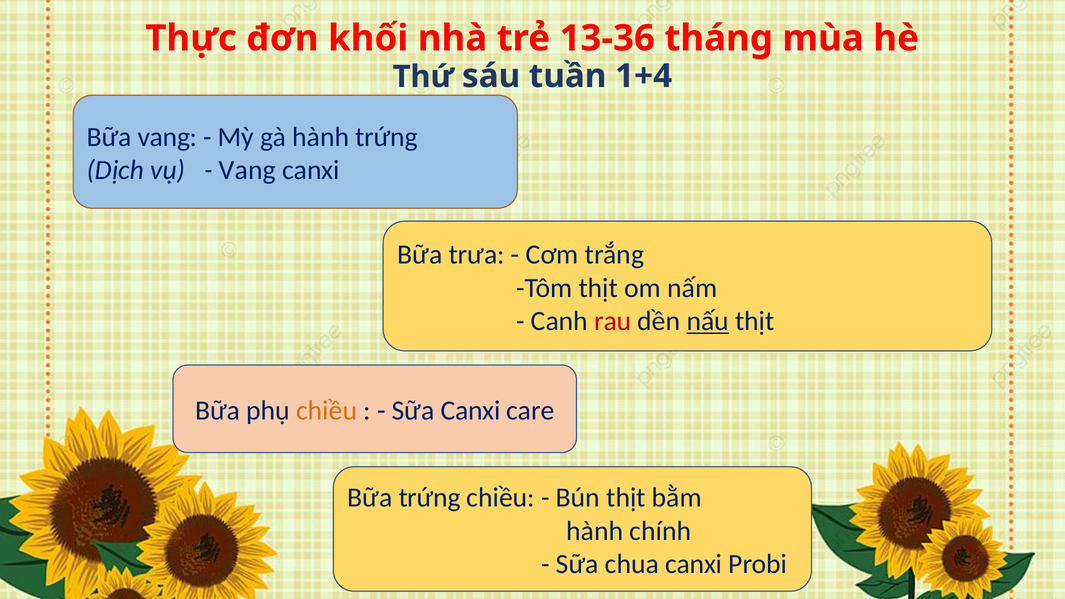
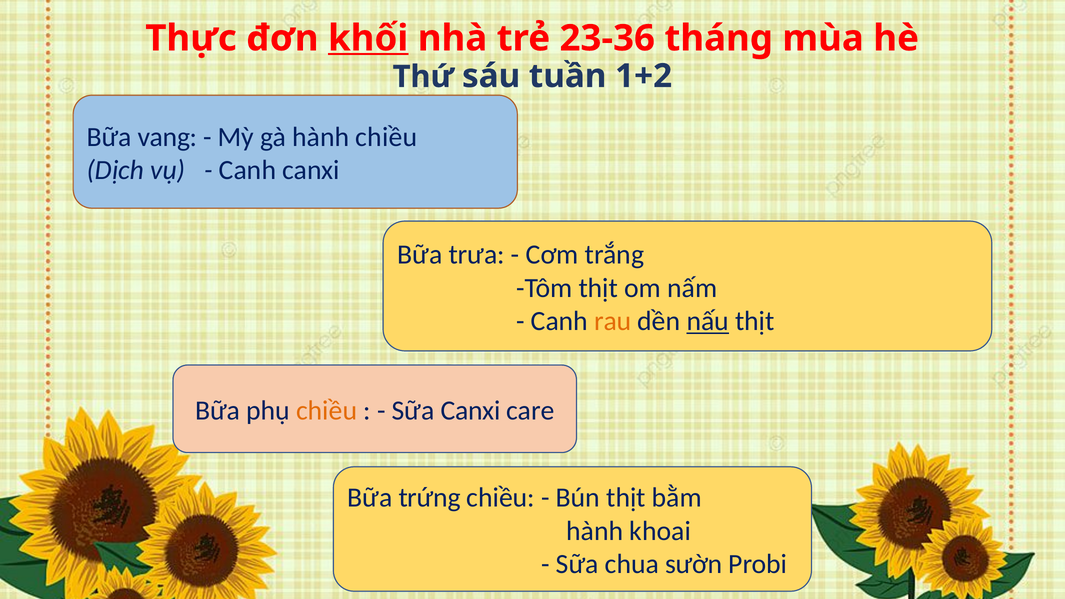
khối underline: none -> present
13-36: 13-36 -> 23-36
1+4: 1+4 -> 1+2
hành trứng: trứng -> chiều
Vang at (247, 170): Vang -> Canh
rau colour: red -> orange
chính: chính -> khoai
chua canxi: canxi -> sườn
